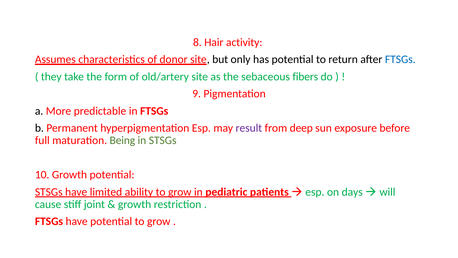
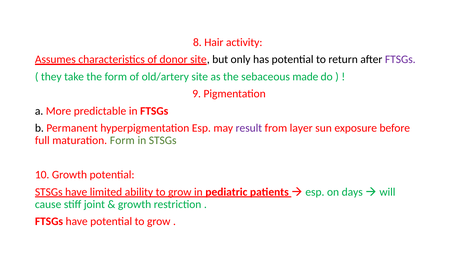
FTSGs at (400, 59) colour: blue -> purple
fibers: fibers -> made
deep: deep -> layer
maturation Being: Being -> Form
